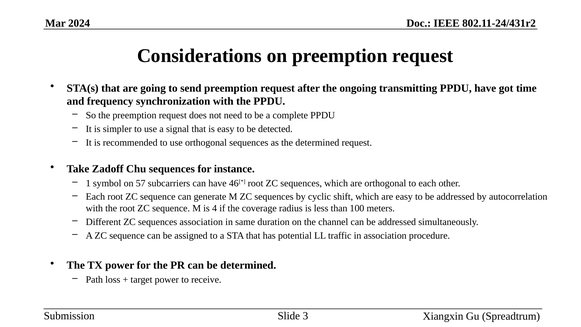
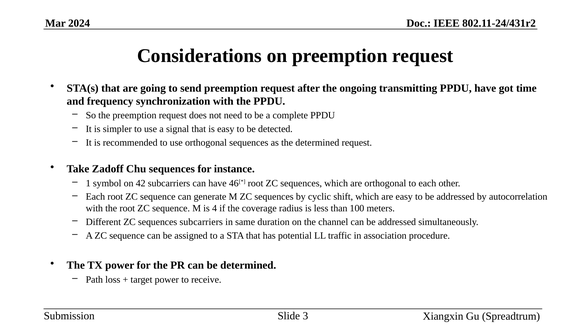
57: 57 -> 42
sequences association: association -> subcarriers
